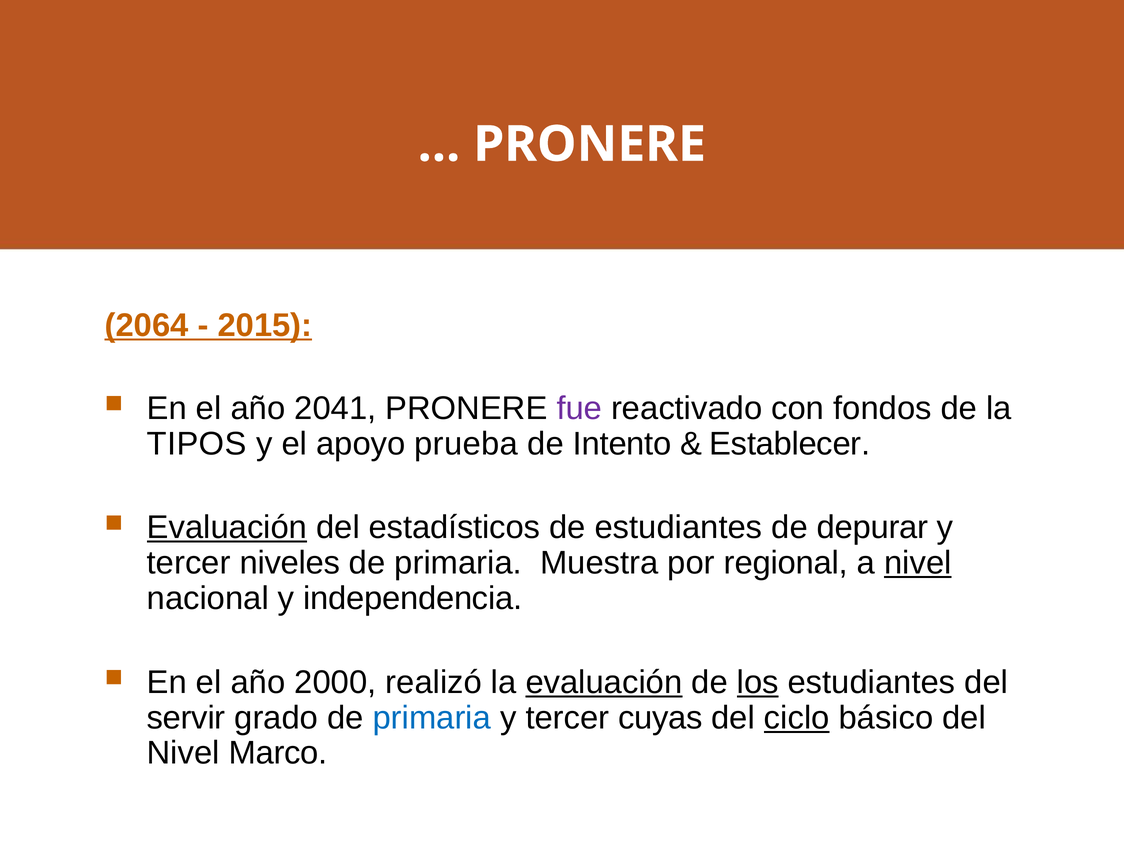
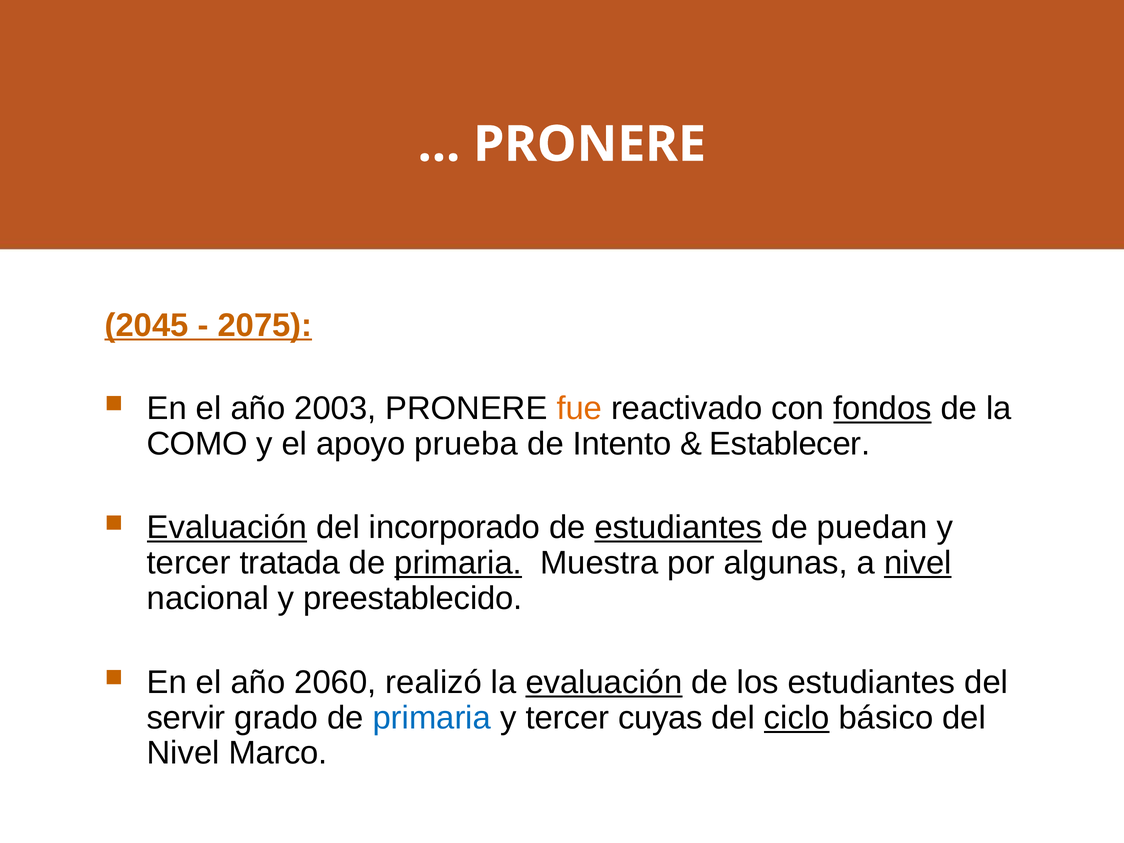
2064: 2064 -> 2045
2015: 2015 -> 2075
2041: 2041 -> 2003
fue colour: purple -> orange
fondos underline: none -> present
TIPOS: TIPOS -> COMO
estadísticos: estadísticos -> incorporado
estudiantes at (678, 528) underline: none -> present
depurar: depurar -> puedan
niveles: niveles -> tratada
primaria at (458, 563) underline: none -> present
regional: regional -> algunas
independencia: independencia -> preestablecido
2000: 2000 -> 2060
los underline: present -> none
